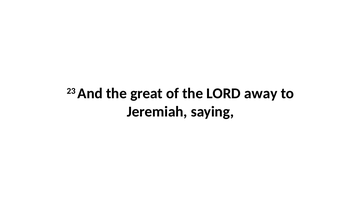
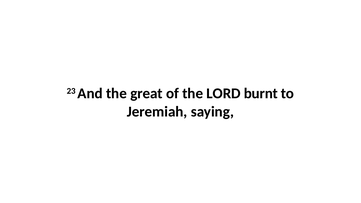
away: away -> burnt
